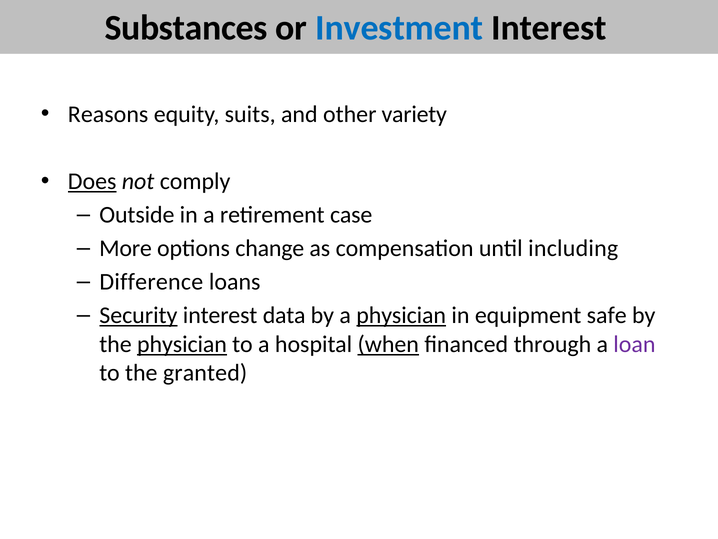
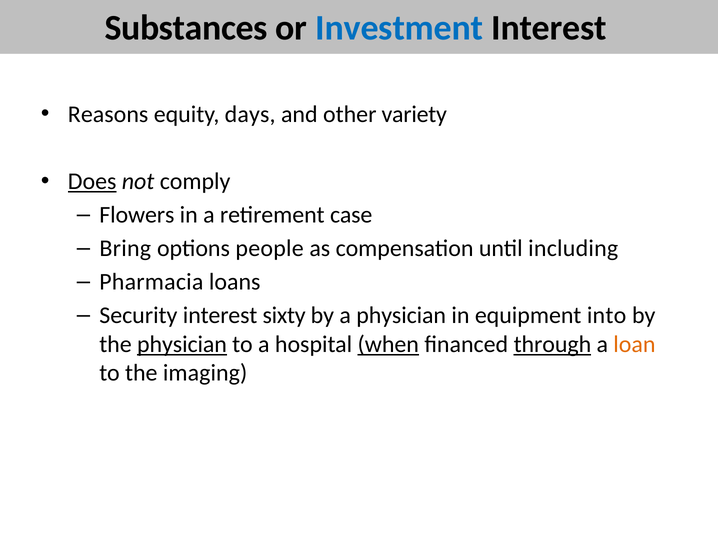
suits: suits -> days
Outside: Outside -> Flowers
More: More -> Bring
change: change -> people
Difference: Difference -> Pharmacia
Security underline: present -> none
data: data -> sixty
physician at (401, 315) underline: present -> none
safe: safe -> into
through underline: none -> present
loan colour: purple -> orange
granted: granted -> imaging
